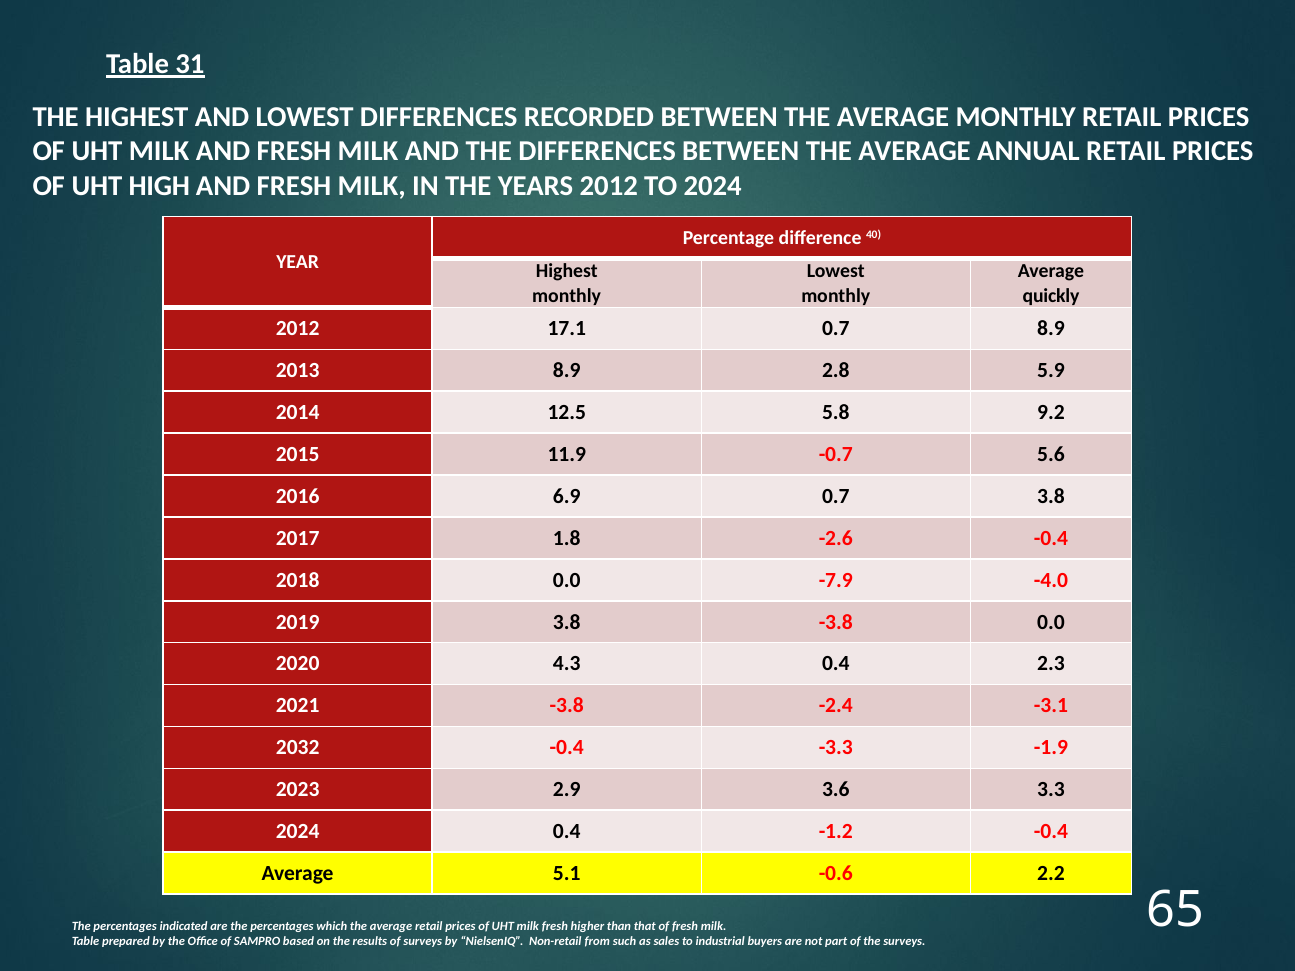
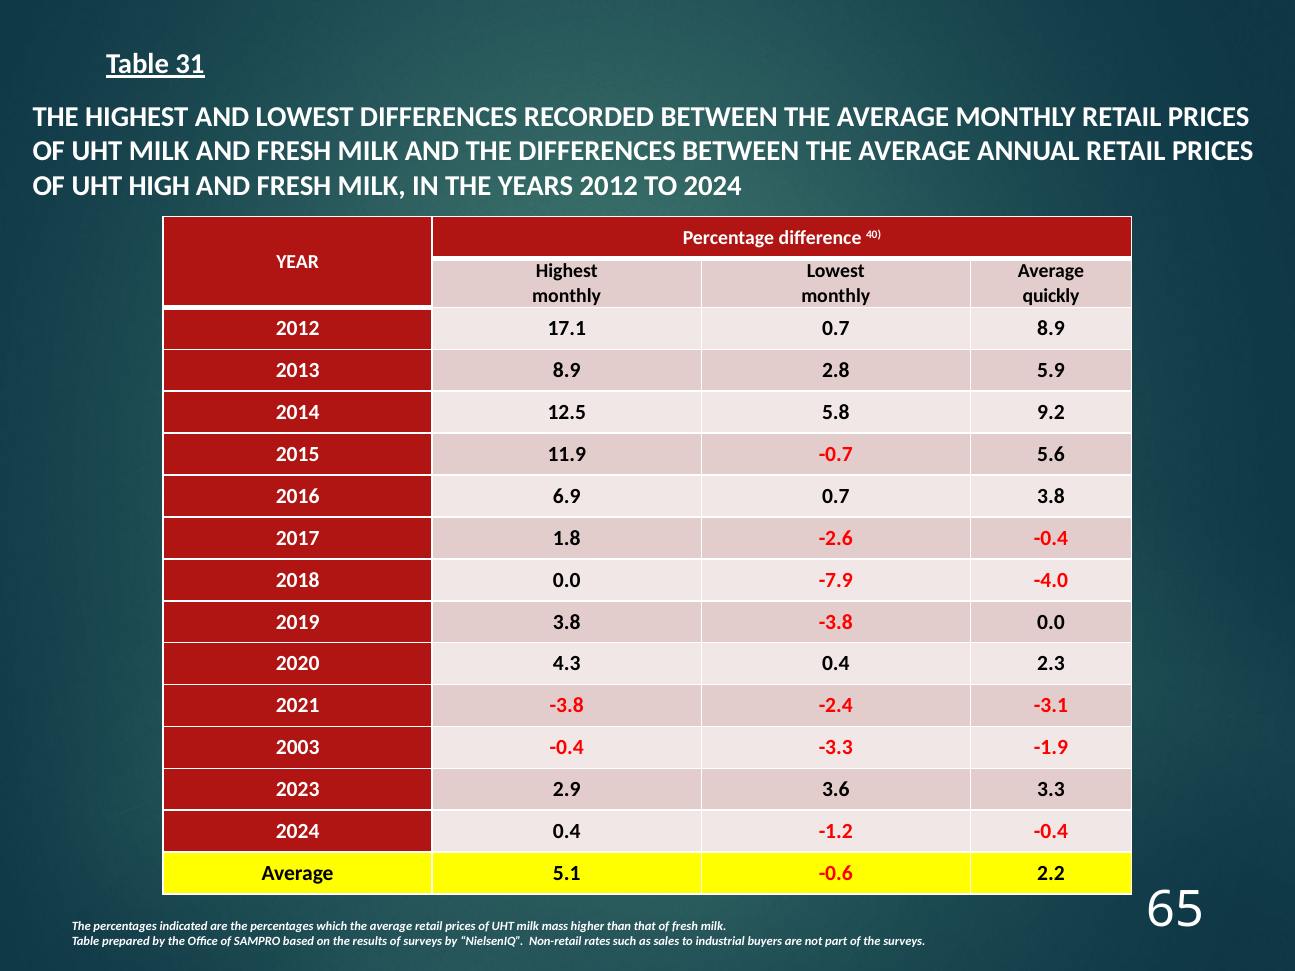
2032: 2032 -> 2003
milk fresh: fresh -> mass
from: from -> rates
